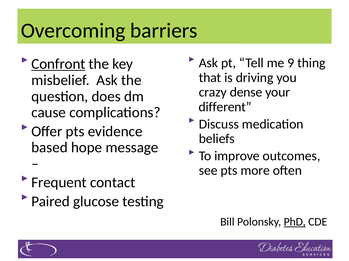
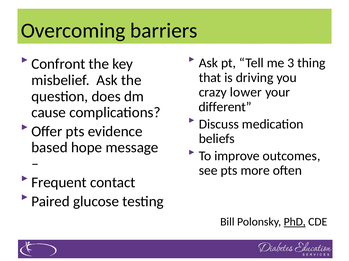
9: 9 -> 3
Confront underline: present -> none
dense: dense -> lower
